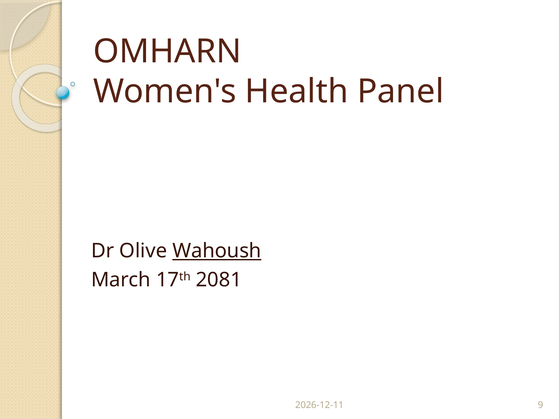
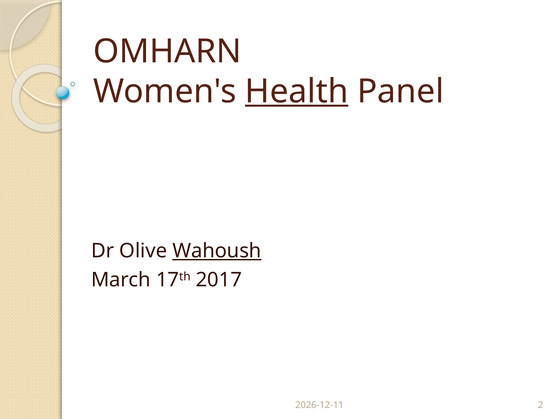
Health underline: none -> present
2081: 2081 -> 2017
9: 9 -> 2
